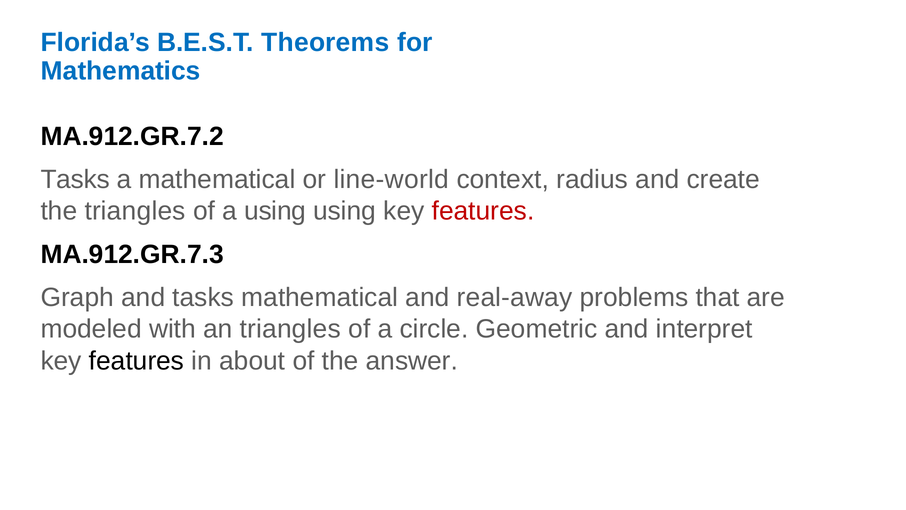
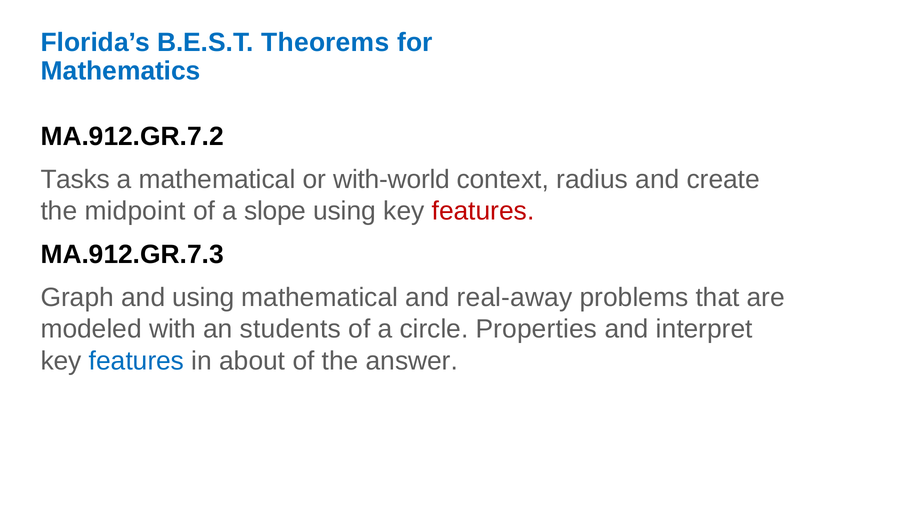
line-world: line-world -> with-world
the triangles: triangles -> midpoint
a using: using -> slope
and tasks: tasks -> using
an triangles: triangles -> students
Geometric: Geometric -> Properties
features at (137, 361) colour: black -> blue
